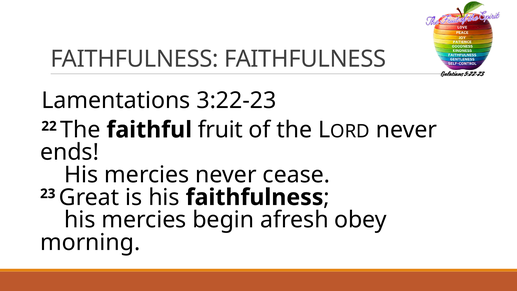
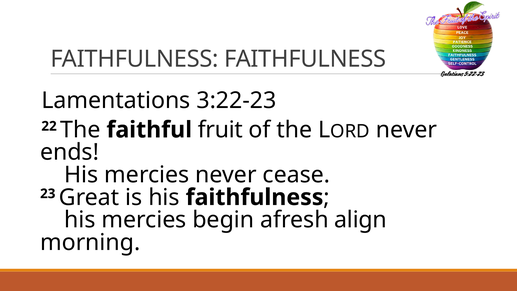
obey: obey -> align
